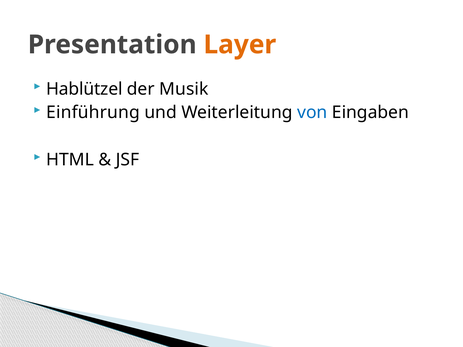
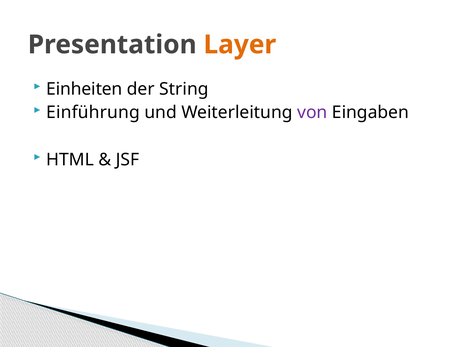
Hablützel: Hablützel -> Einheiten
Musik: Musik -> String
von colour: blue -> purple
